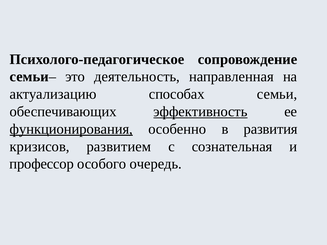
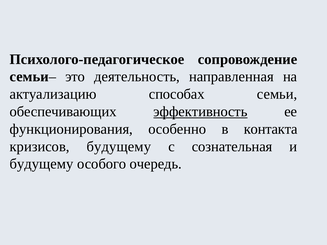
функционирования underline: present -> none
развития: развития -> контакта
кризисов развитием: развитием -> будущему
профессор at (42, 164): профессор -> будущему
